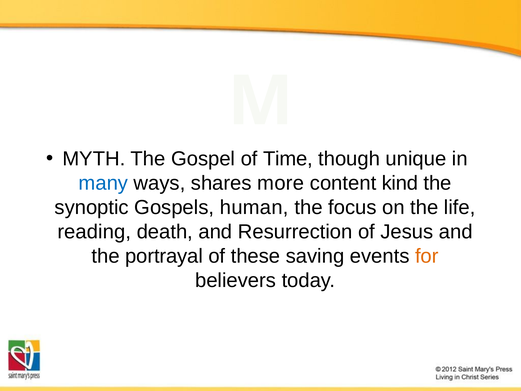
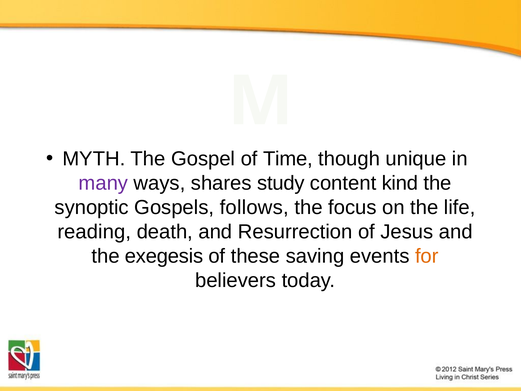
many colour: blue -> purple
more: more -> study
human: human -> follows
portrayal: portrayal -> exegesis
